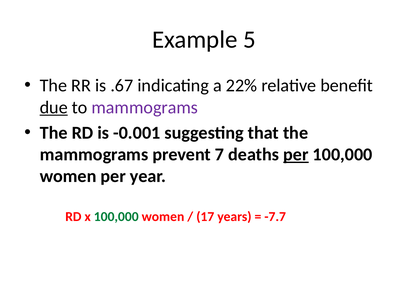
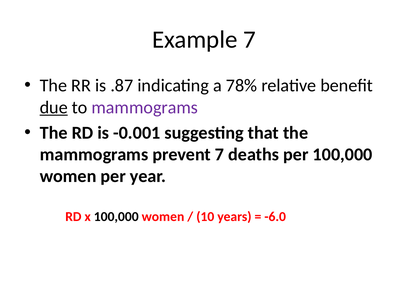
Example 5: 5 -> 7
.67: .67 -> .87
22%: 22% -> 78%
per at (296, 155) underline: present -> none
100,000 at (116, 217) colour: green -> black
17: 17 -> 10
-7.7: -7.7 -> -6.0
